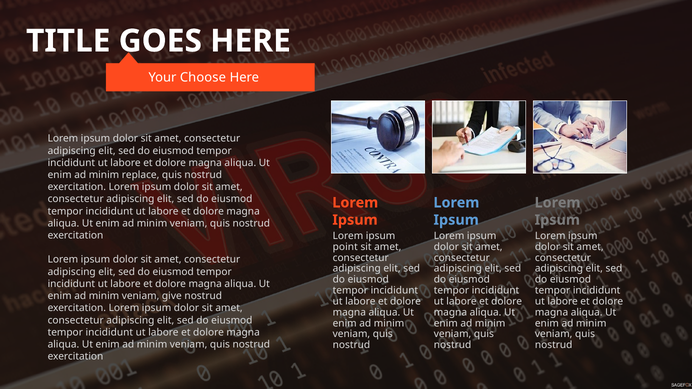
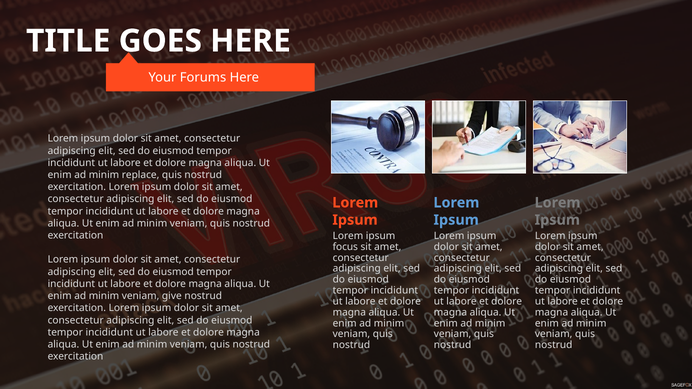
Choose: Choose -> Forums
point: point -> focus
